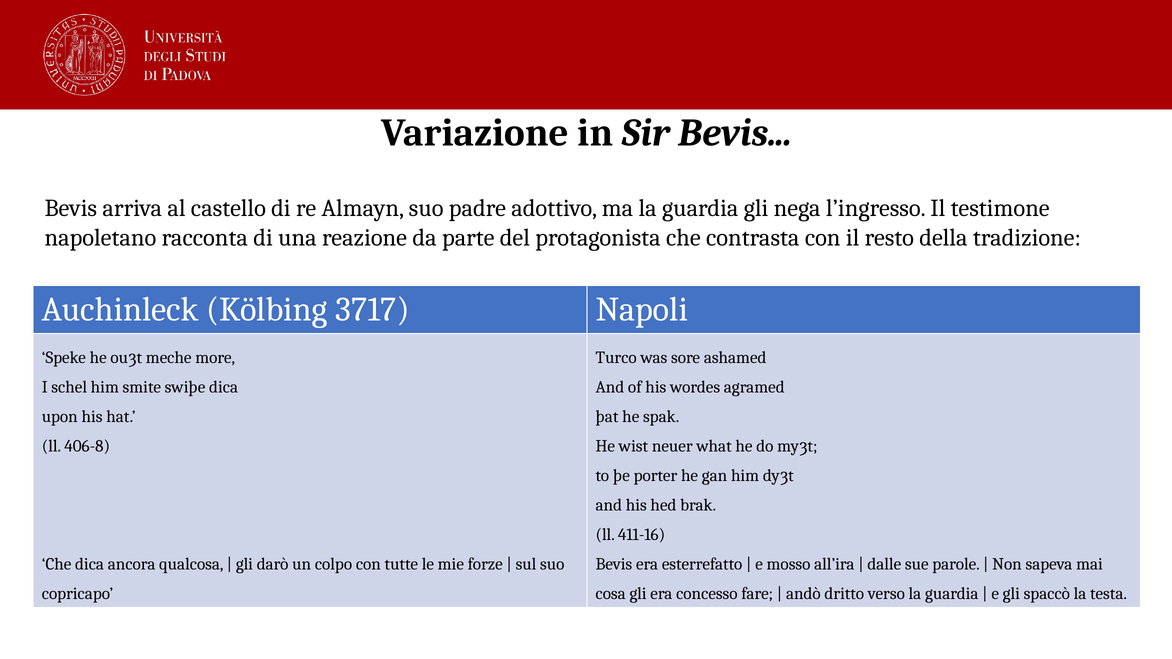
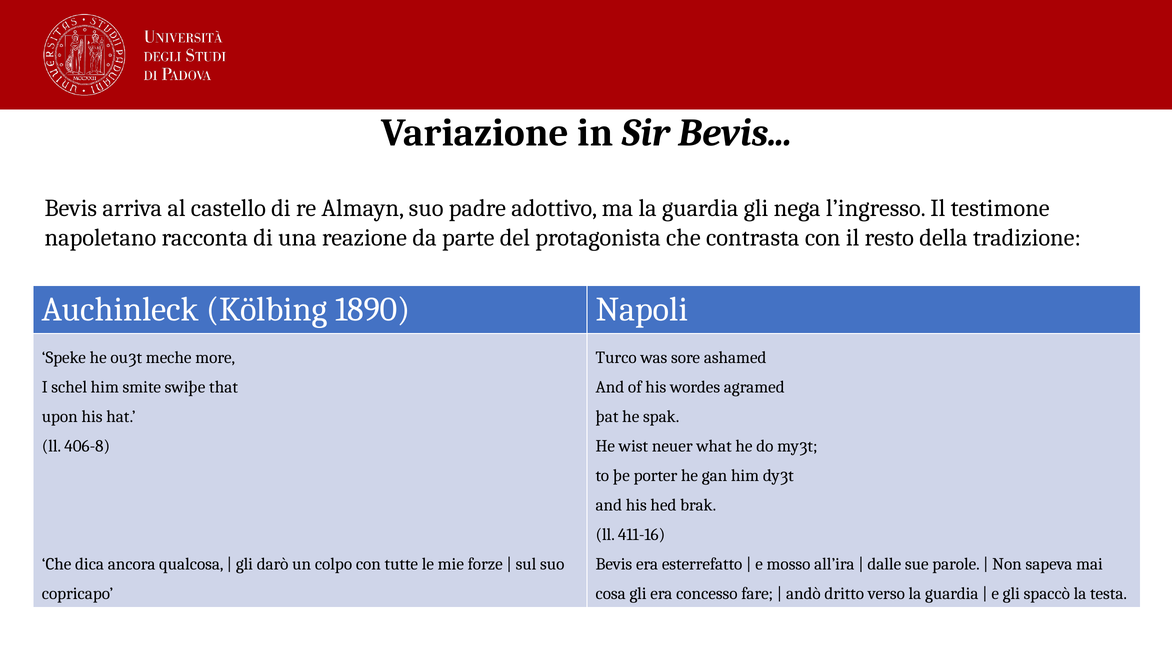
3717: 3717 -> 1890
swiþe dica: dica -> that
